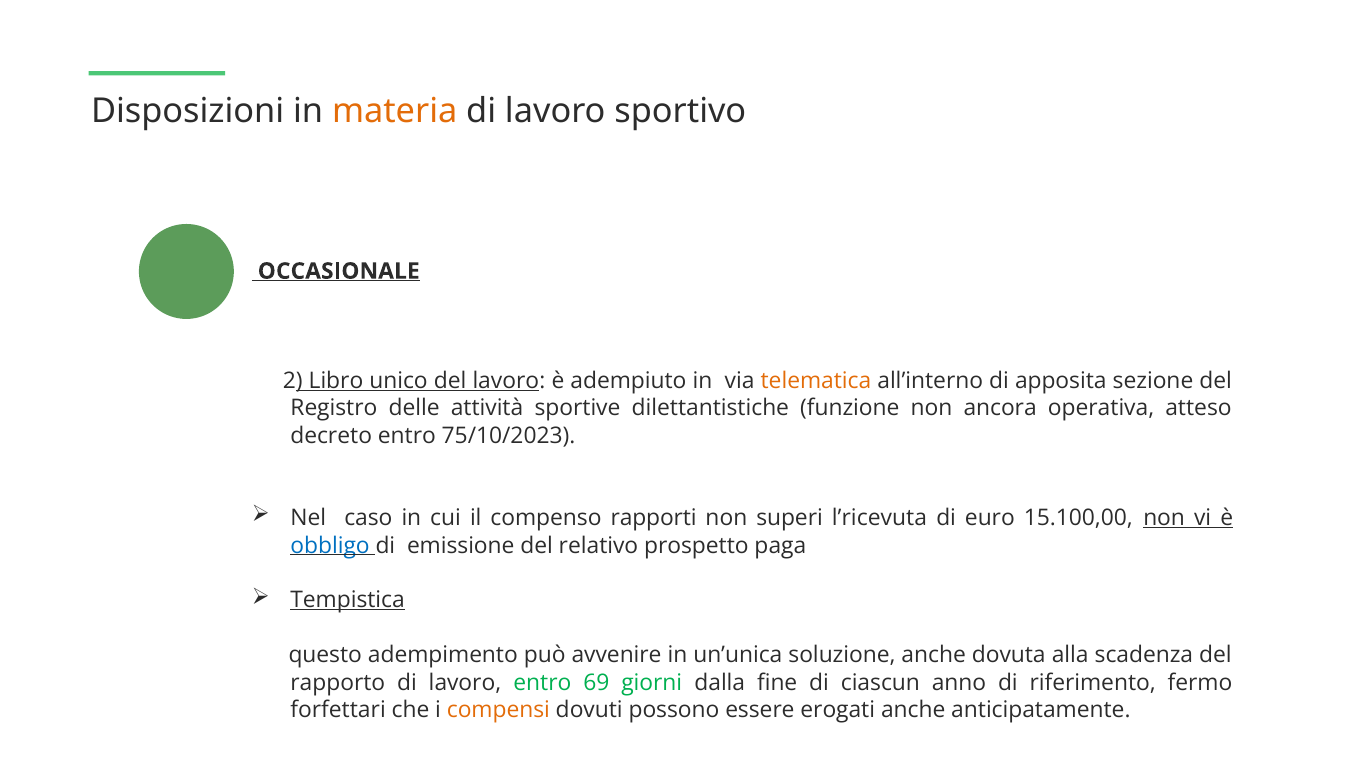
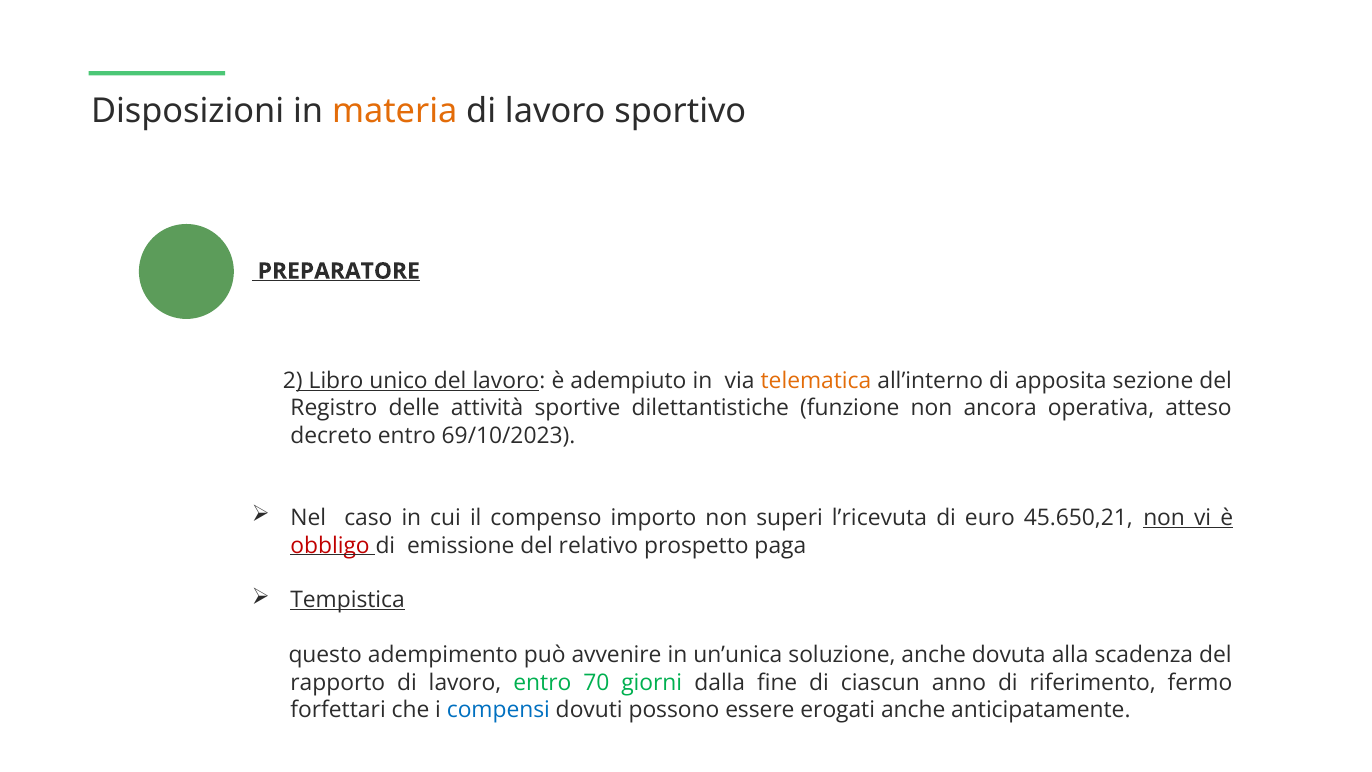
OCCASIONALE: OCCASIONALE -> PREPARATORE
75/10/2023: 75/10/2023 -> 69/10/2023
rapporti: rapporti -> importo
15.100,00: 15.100,00 -> 45.650,21
obbligo colour: blue -> red
69: 69 -> 70
compensi colour: orange -> blue
